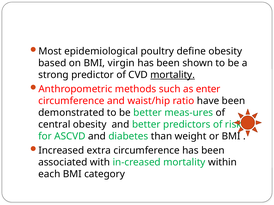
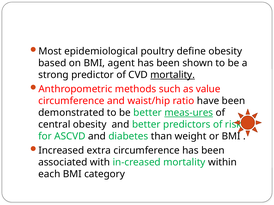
virgin: virgin -> agent
enter: enter -> value
meas-ures underline: none -> present
